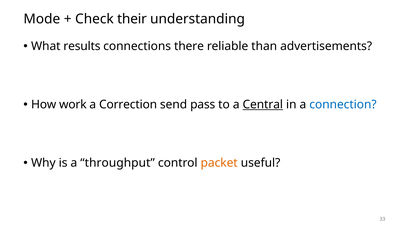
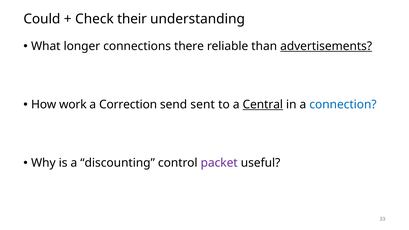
Mode: Mode -> Could
results: results -> longer
advertisements underline: none -> present
pass: pass -> sent
throughput: throughput -> discounting
packet colour: orange -> purple
